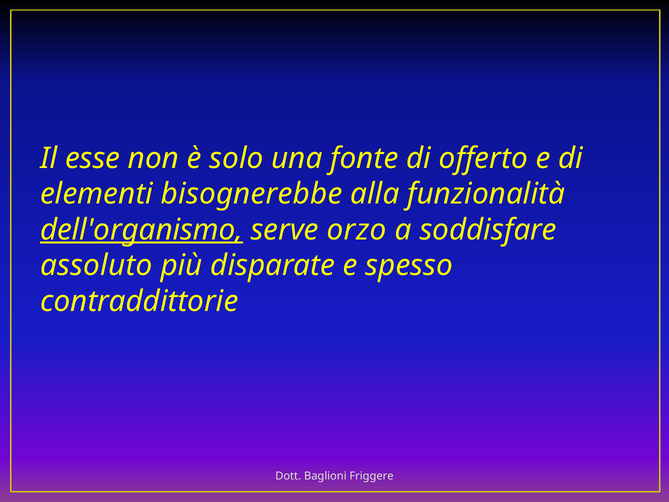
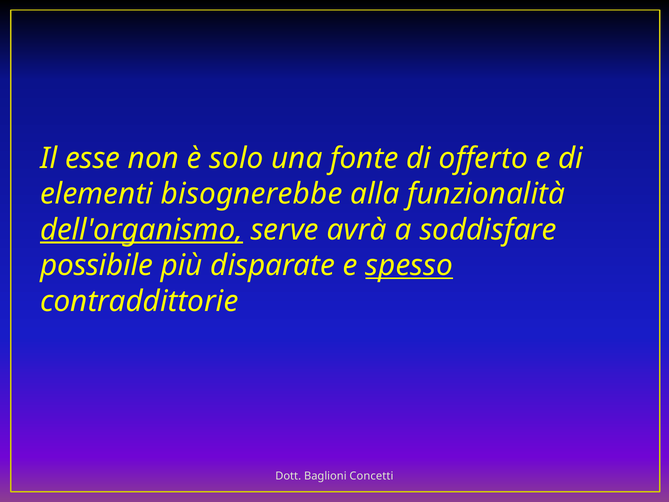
orzo: orzo -> avrà
assoluto: assoluto -> possibile
spesso underline: none -> present
Friggere: Friggere -> Concetti
